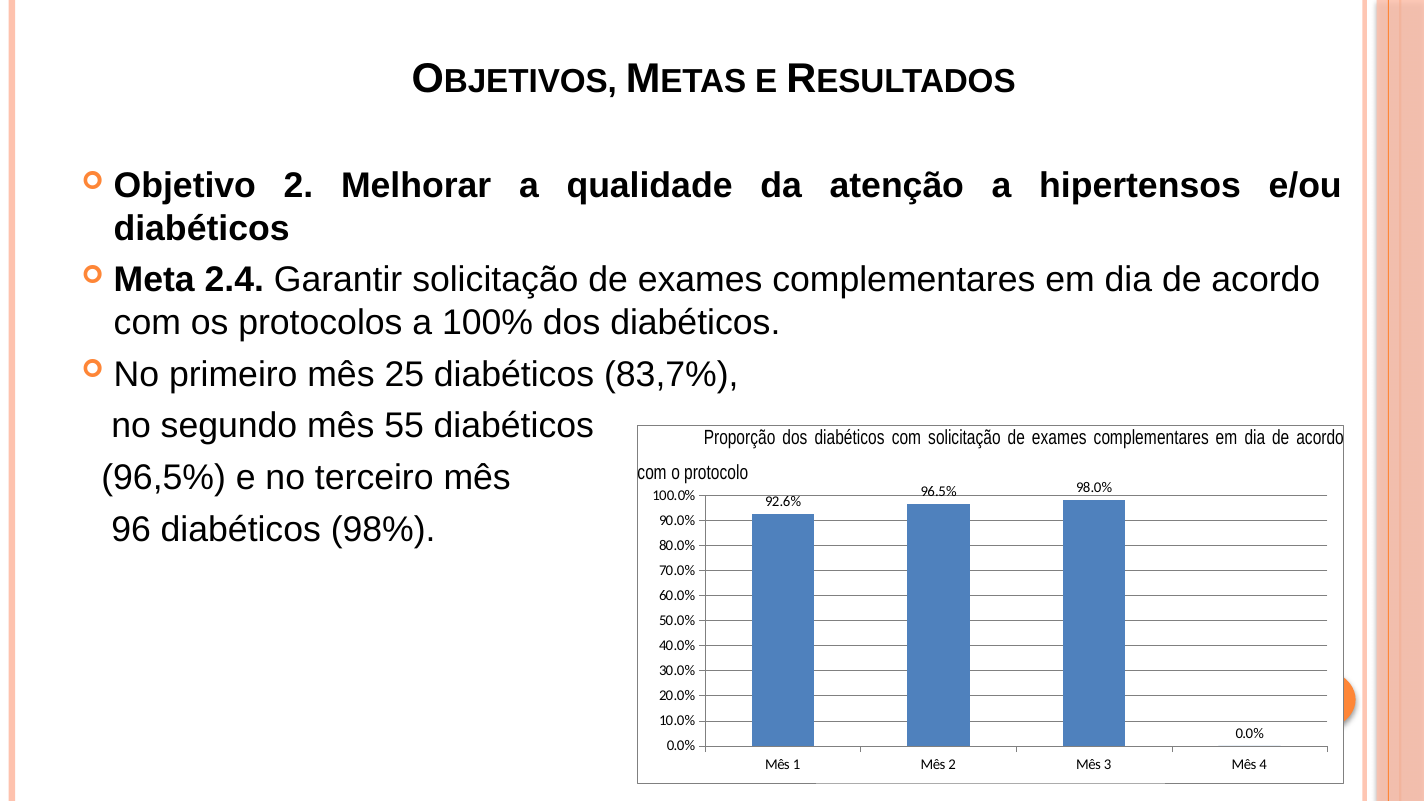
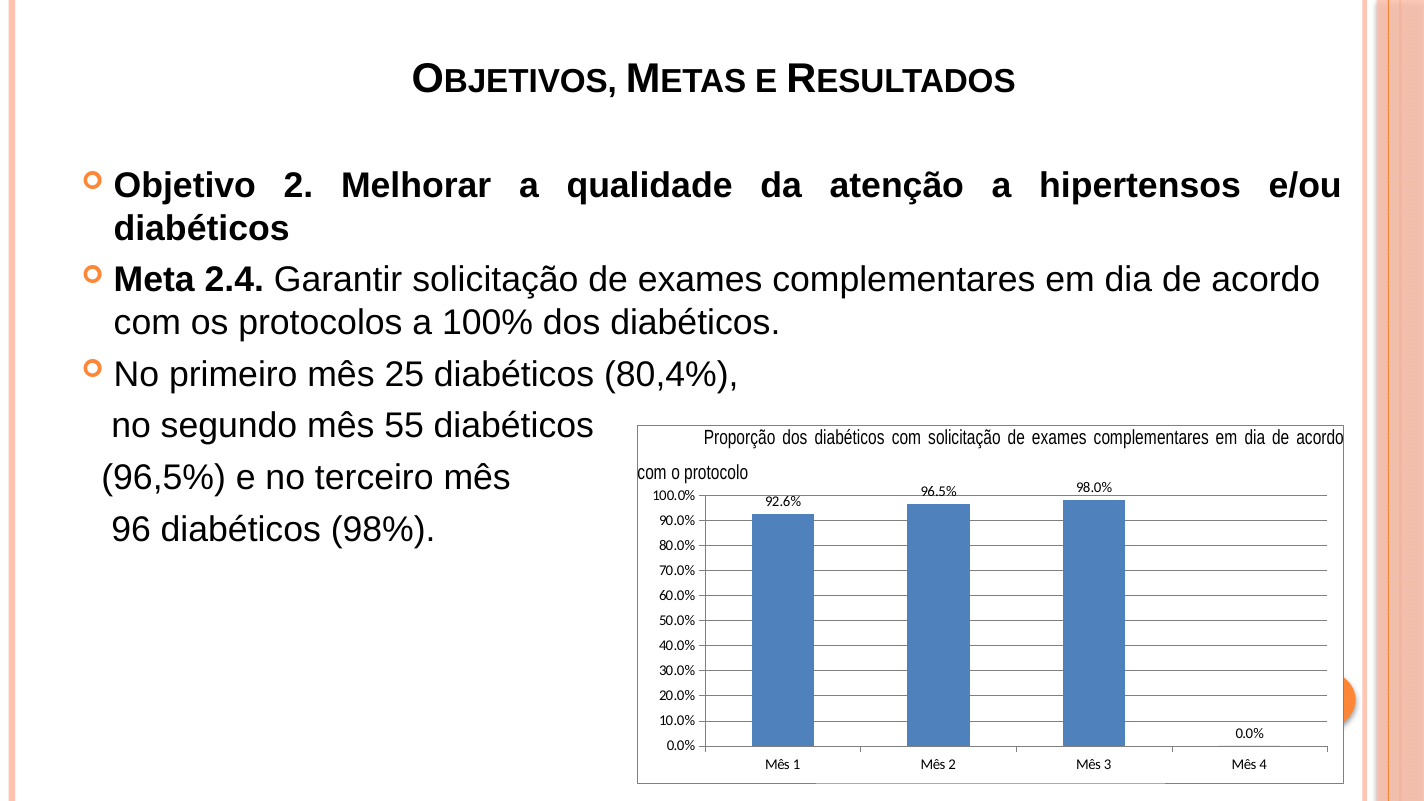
83,7%: 83,7% -> 80,4%
